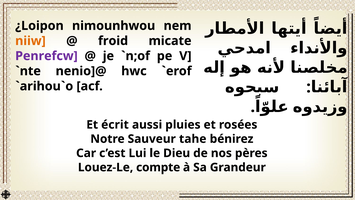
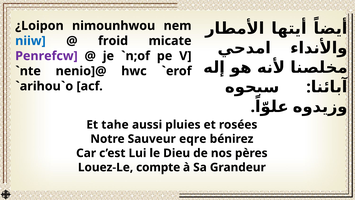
niiw colour: orange -> blue
écrit: écrit -> tahe
tahe: tahe -> eqre
